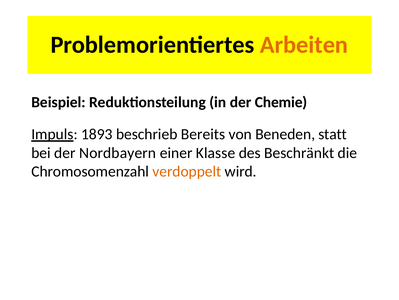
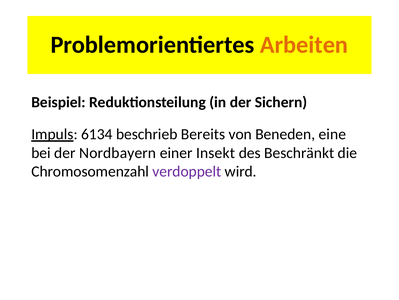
Chemie: Chemie -> Sichern
1893: 1893 -> 6134
statt: statt -> eine
Klasse: Klasse -> Insekt
verdoppelt colour: orange -> purple
